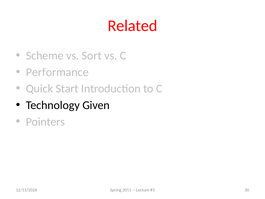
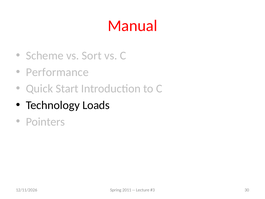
Related: Related -> Manual
Given: Given -> Loads
